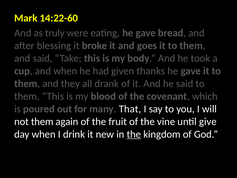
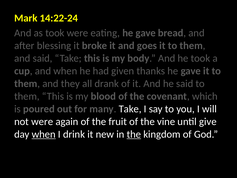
14:22-60: 14:22-60 -> 14:22-24
as truly: truly -> took
many That: That -> Take
not them: them -> were
when at (44, 134) underline: none -> present
